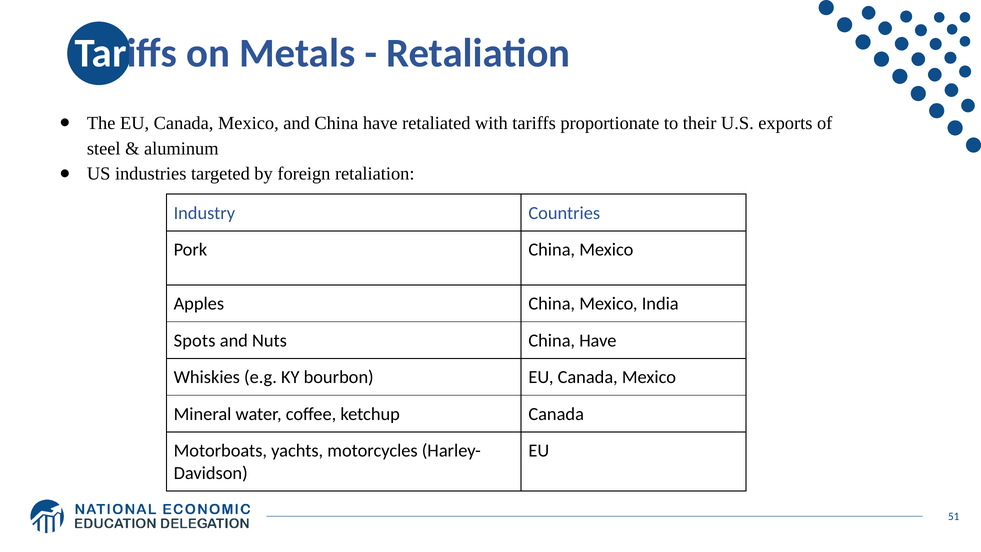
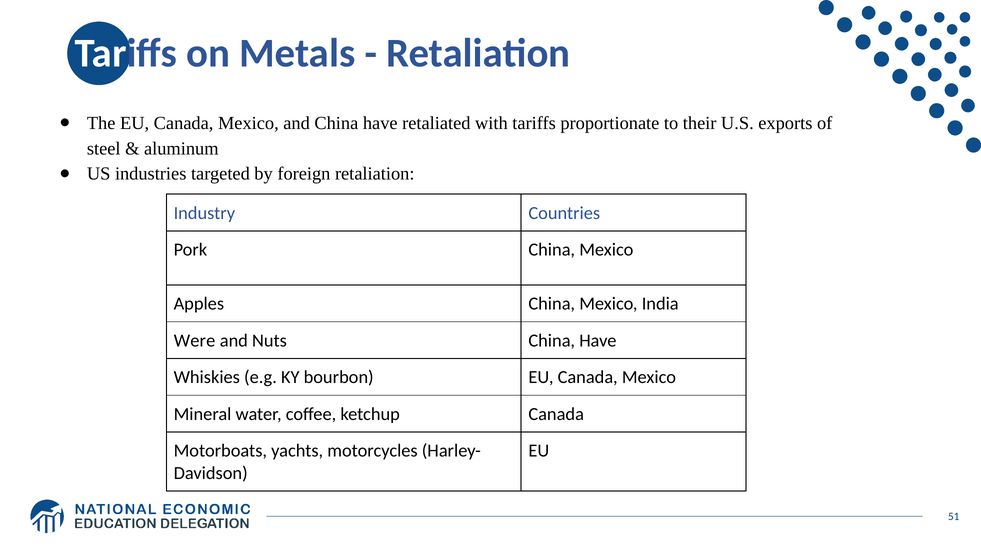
Spots: Spots -> Were
